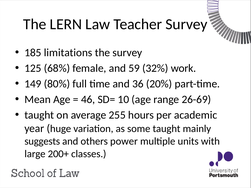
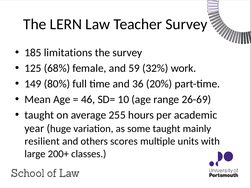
suggests: suggests -> resilient
power: power -> scores
